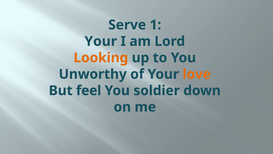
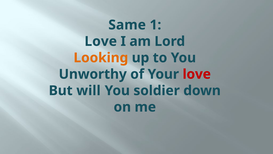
Serve: Serve -> Same
Your at (101, 41): Your -> Love
love at (197, 74) colour: orange -> red
feel: feel -> will
